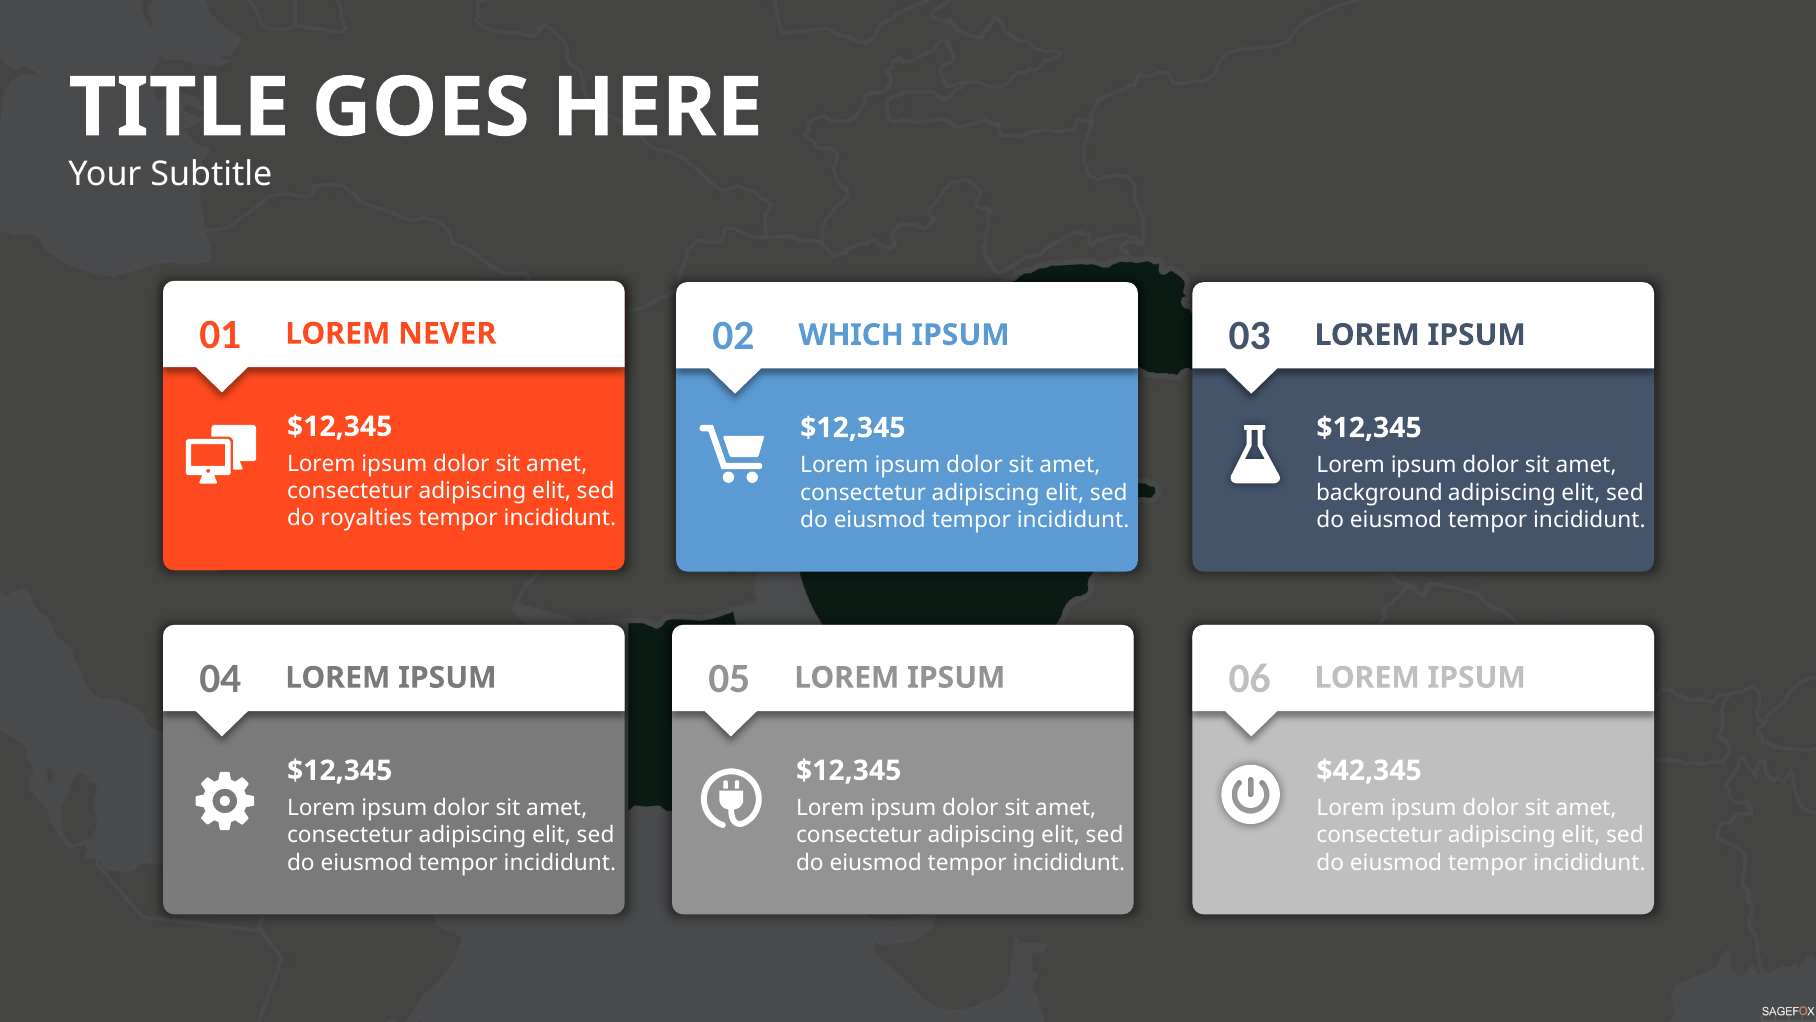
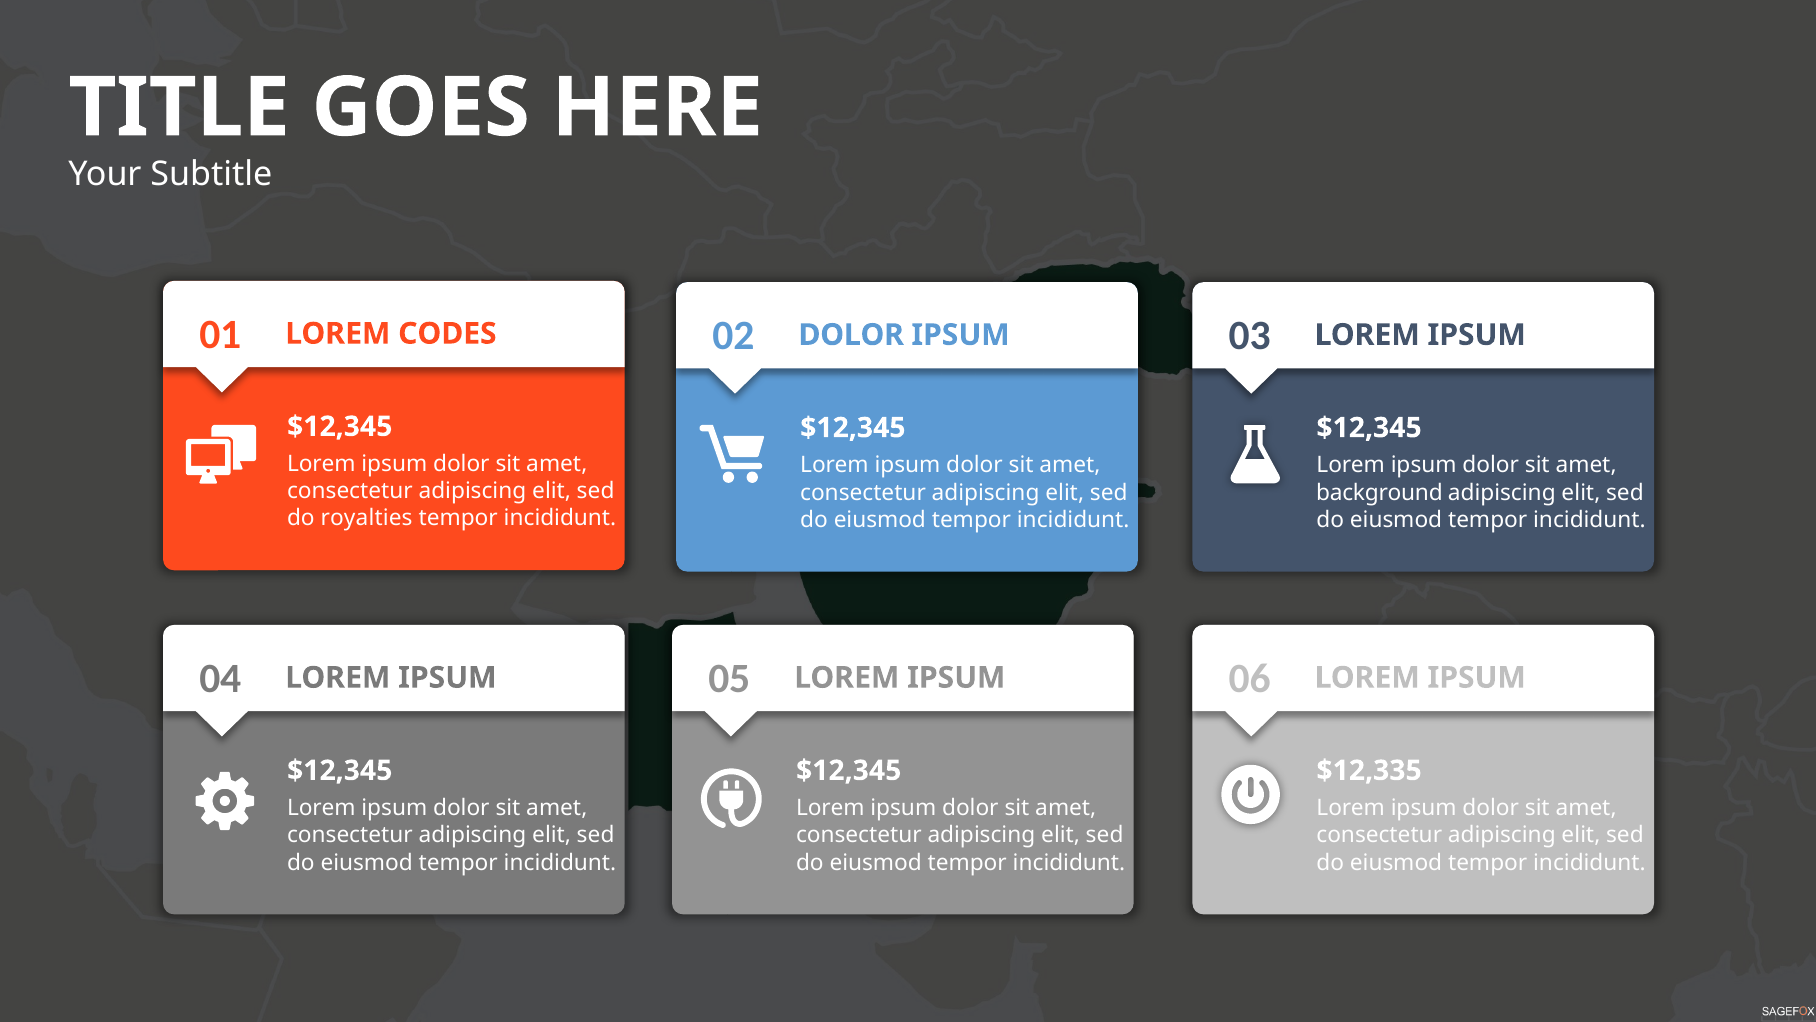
NEVER: NEVER -> CODES
02 WHICH: WHICH -> DOLOR
$42,345: $42,345 -> $12,335
